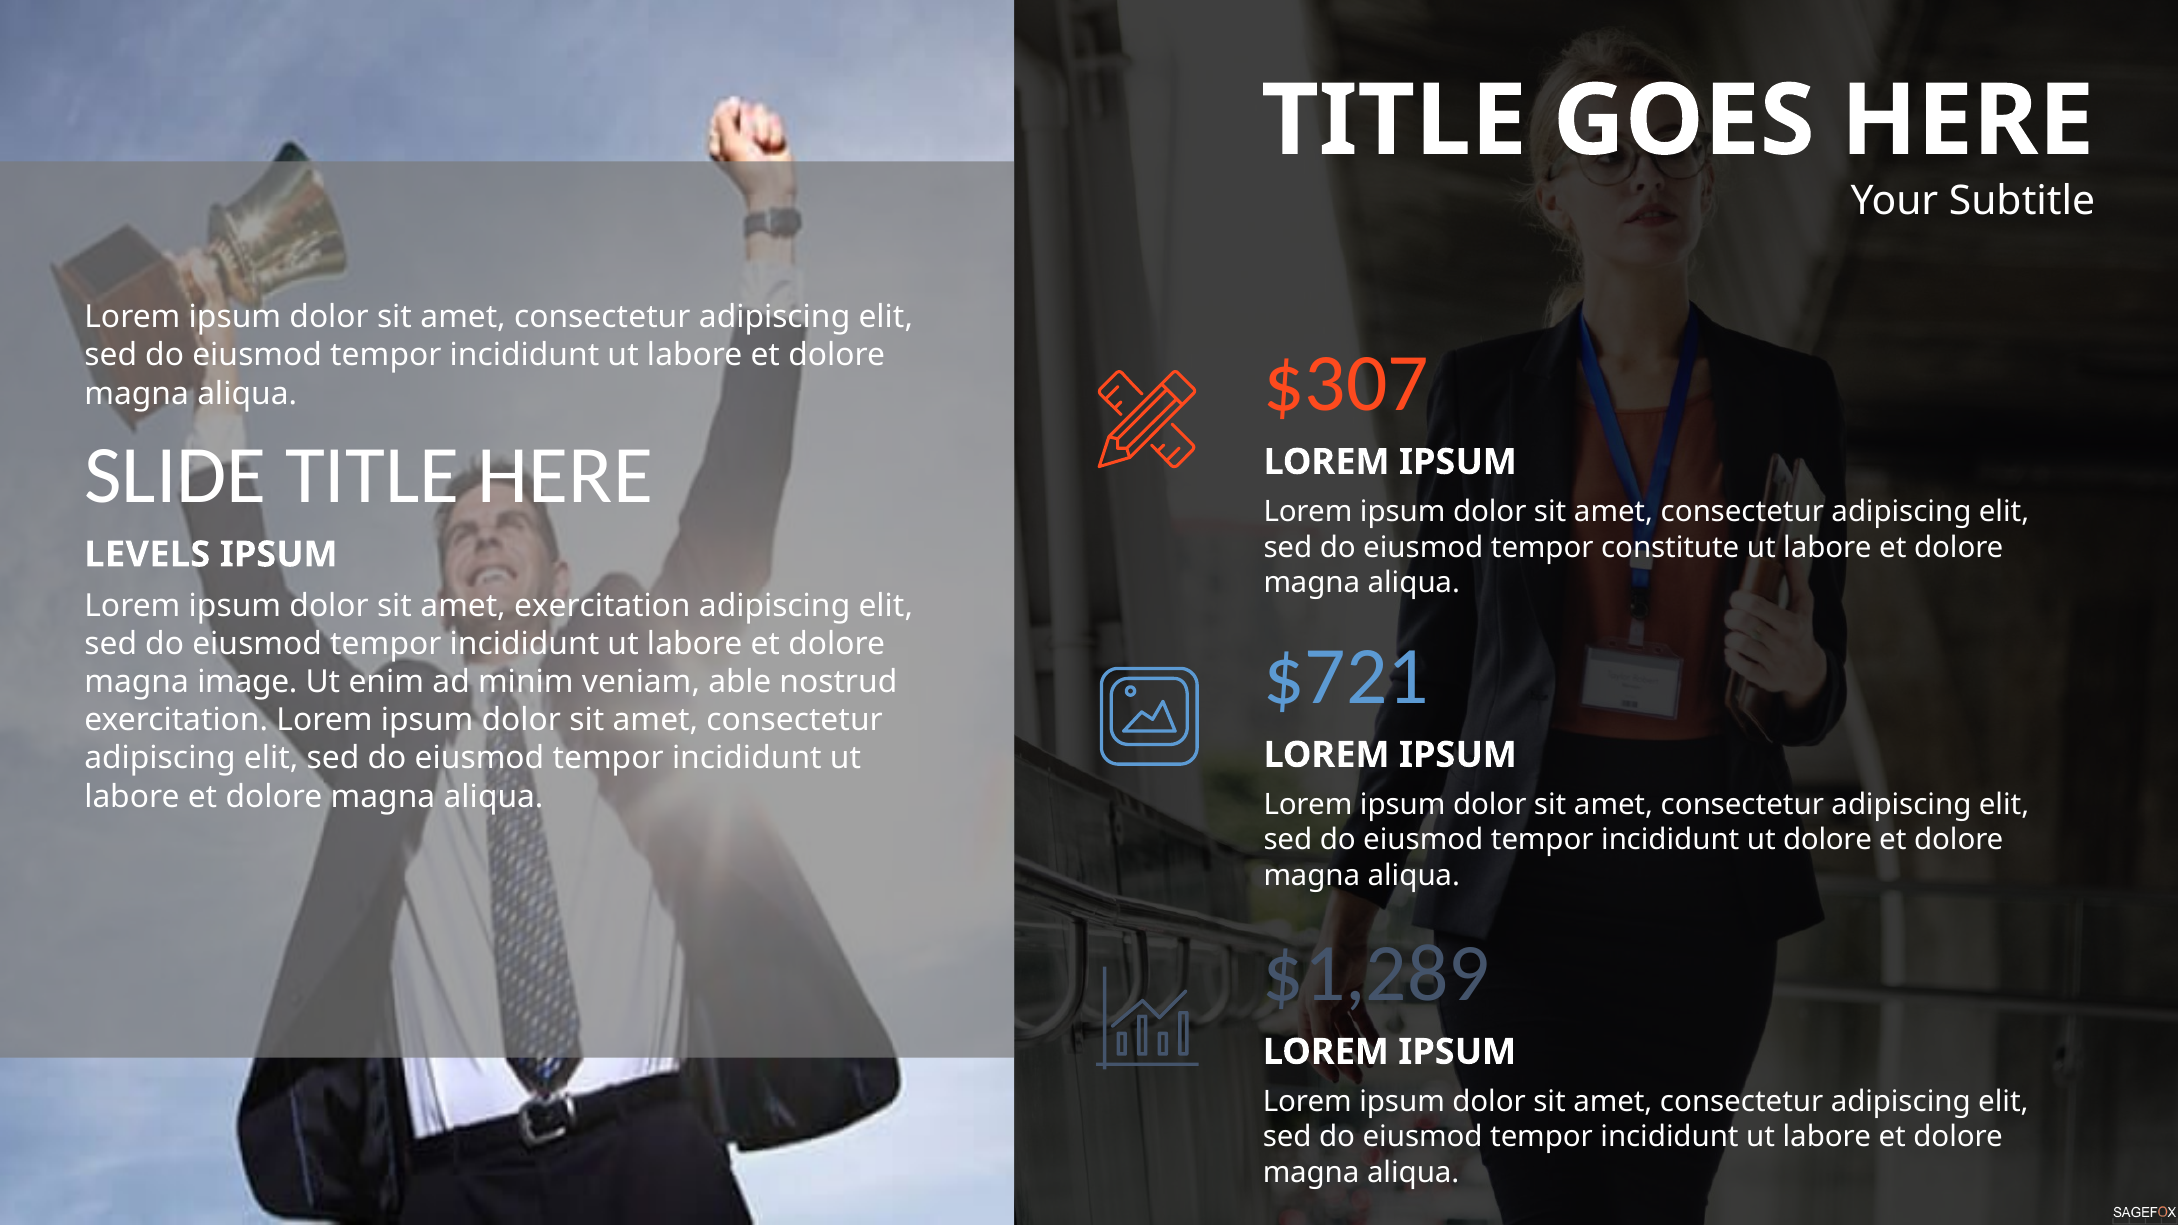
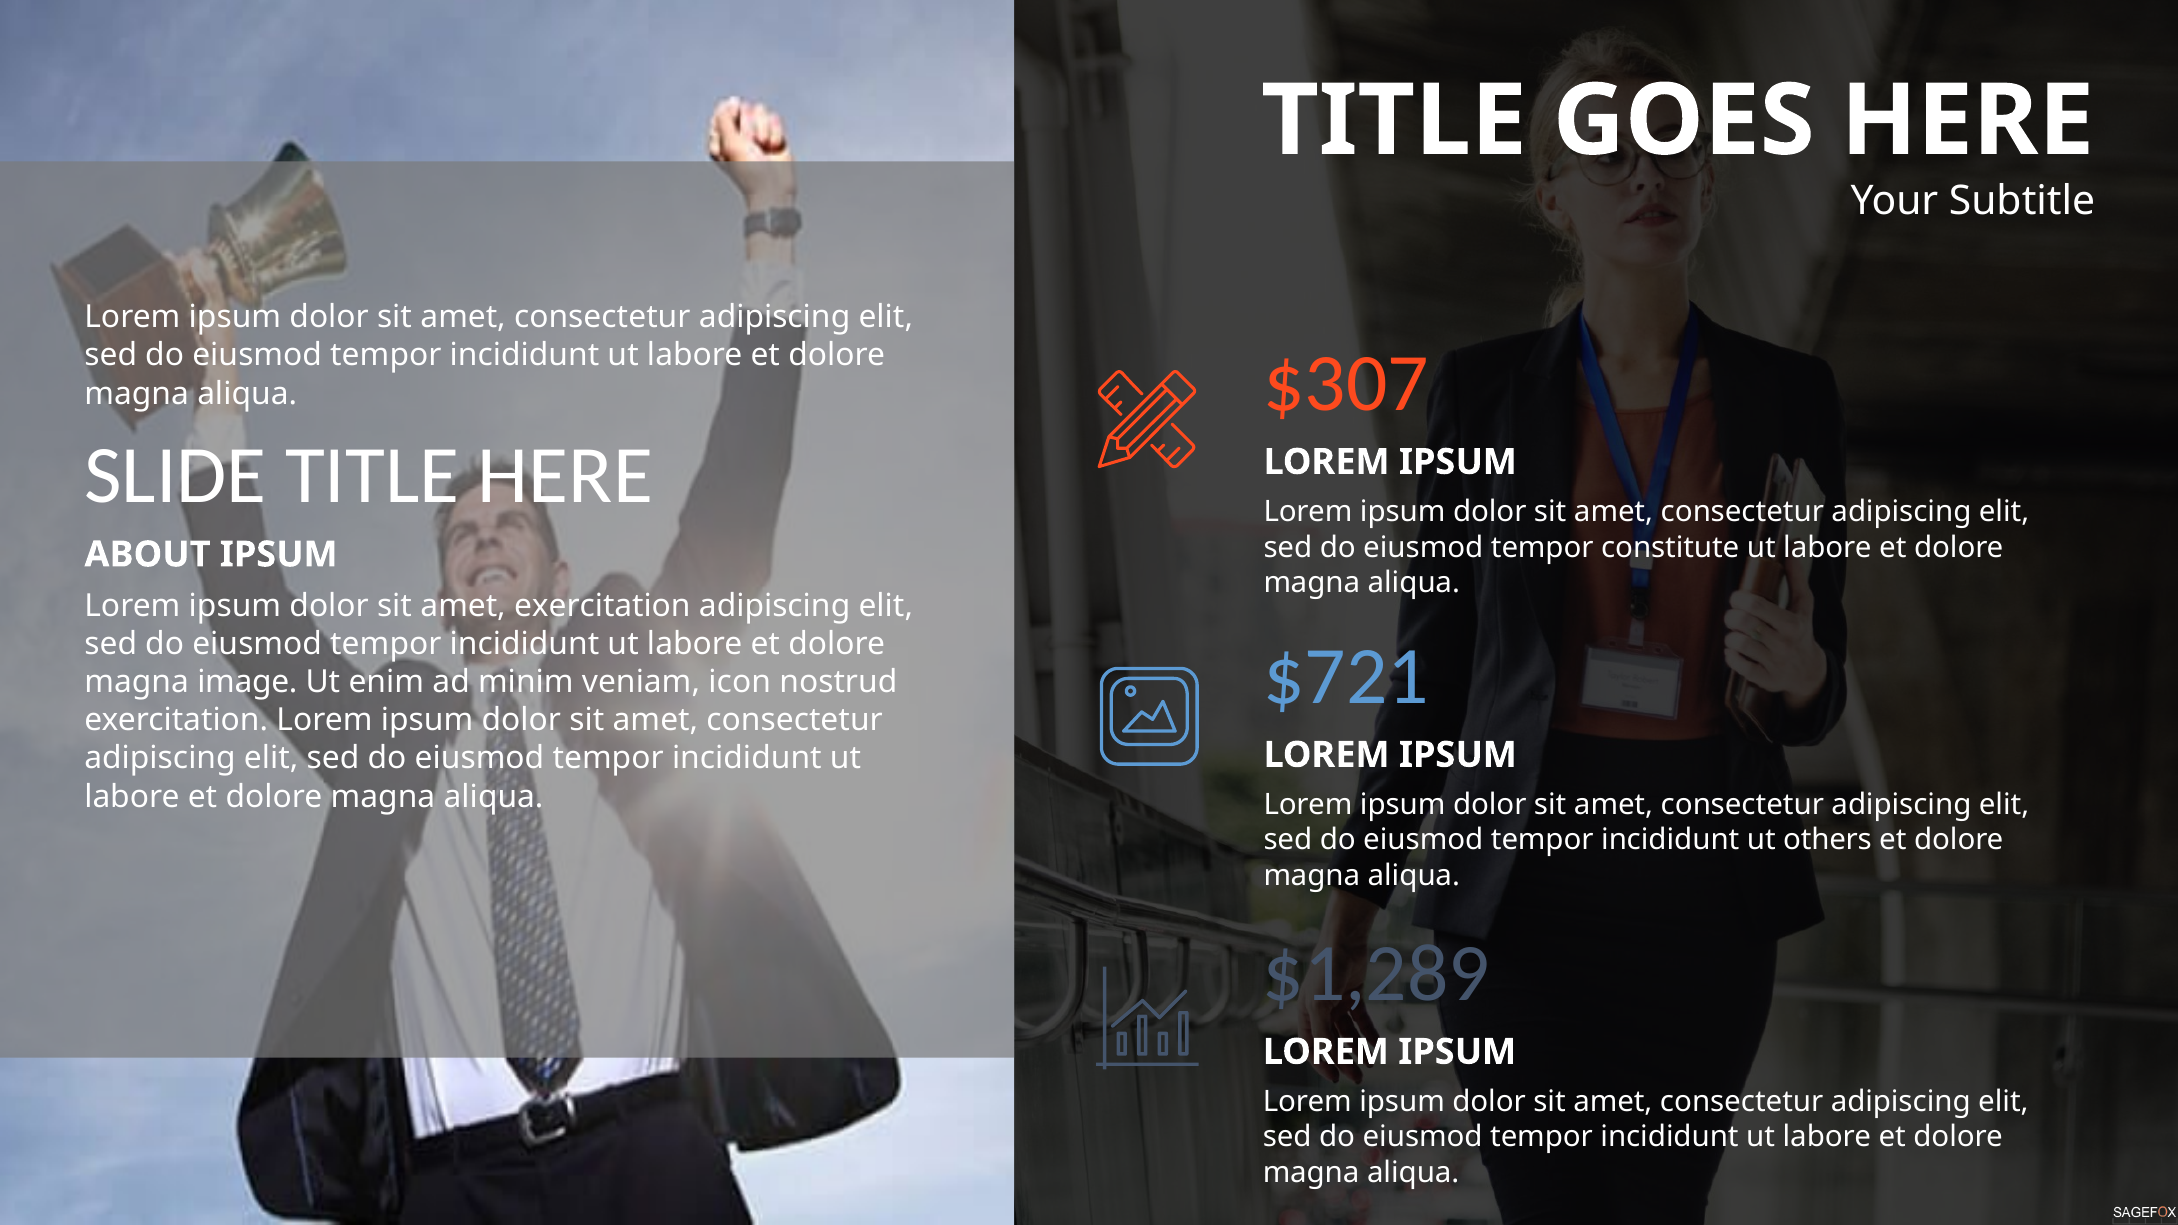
LEVELS: LEVELS -> ABOUT
able: able -> icon
ut dolore: dolore -> others
